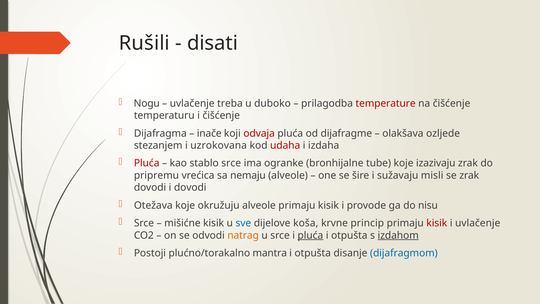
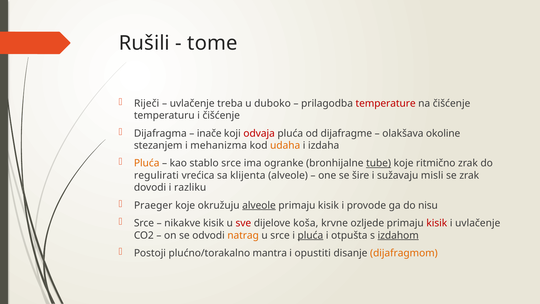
disati: disati -> tome
Nogu: Nogu -> Riječi
ozljede: ozljede -> okoline
uzrokovana: uzrokovana -> mehanizma
udaha colour: red -> orange
Pluća at (147, 163) colour: red -> orange
tube underline: none -> present
izazivaju: izazivaju -> ritmično
pripremu: pripremu -> regulirati
nemaju: nemaju -> klijenta
i dovodi: dovodi -> razliku
Otežava: Otežava -> Praeger
alveole at (259, 205) underline: none -> present
mišićne: mišićne -> nikakve
sve colour: blue -> red
princip: princip -> ozljede
otpušta at (313, 253): otpušta -> opustiti
dijafragmom colour: blue -> orange
